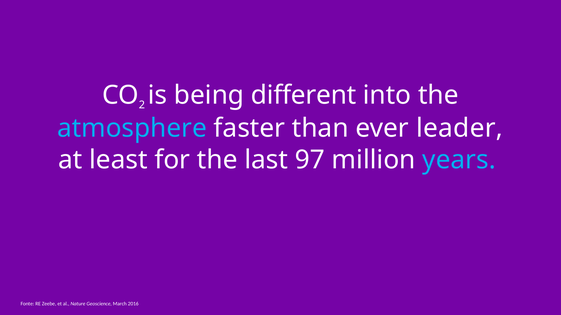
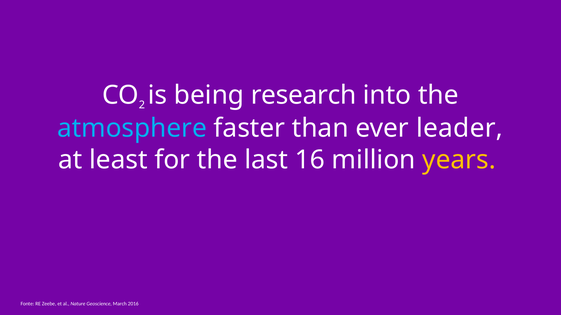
different: different -> research
97: 97 -> 16
years colour: light blue -> yellow
